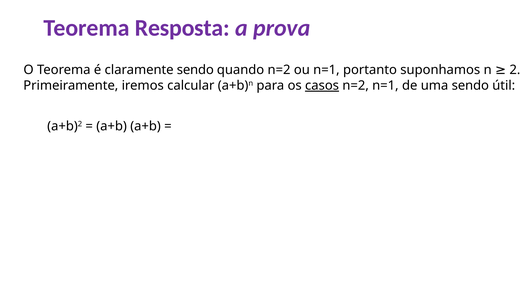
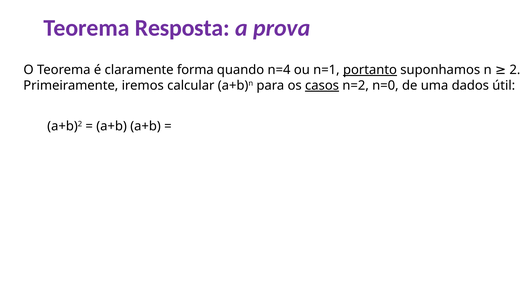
claramente sendo: sendo -> forma
quando n=2: n=2 -> n=4
portanto underline: none -> present
n=2 n=1: n=1 -> n=0
uma sendo: sendo -> dados
